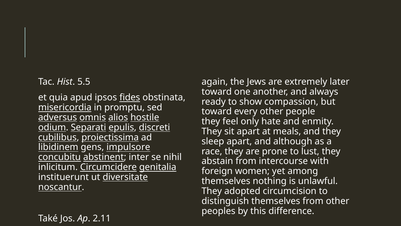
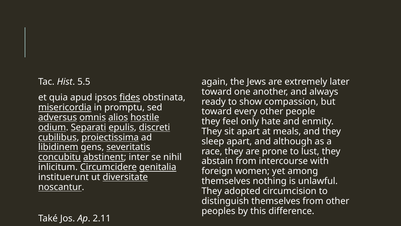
impulsore: impulsore -> severitatis
